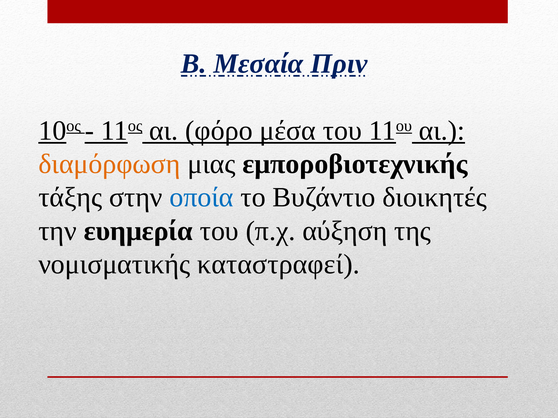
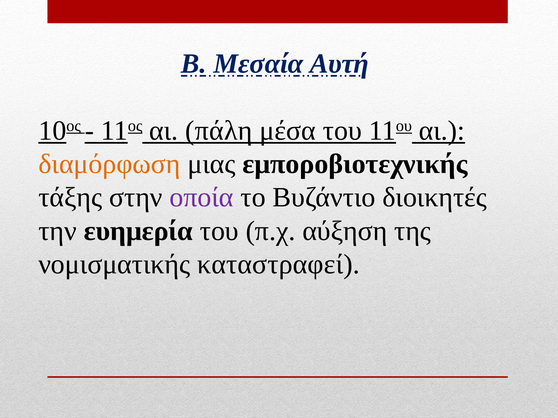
Πριν: Πριν -> Αυτή
φόρο: φόρο -> πάλη
οποία colour: blue -> purple
